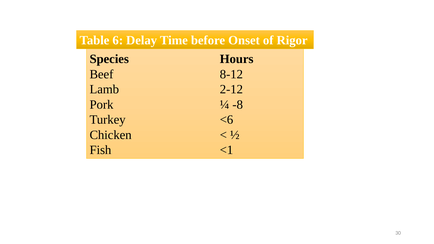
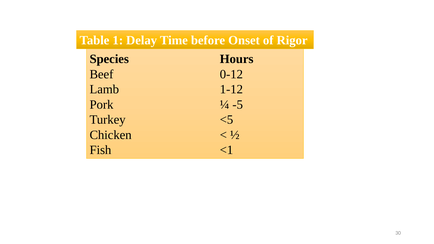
6: 6 -> 1
8-12: 8-12 -> 0-12
2-12: 2-12 -> 1-12
-8: -8 -> -5
<6: <6 -> <5
